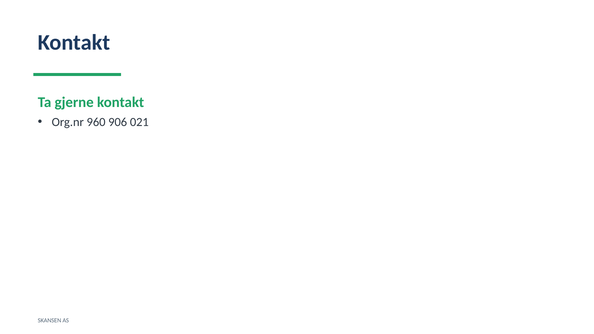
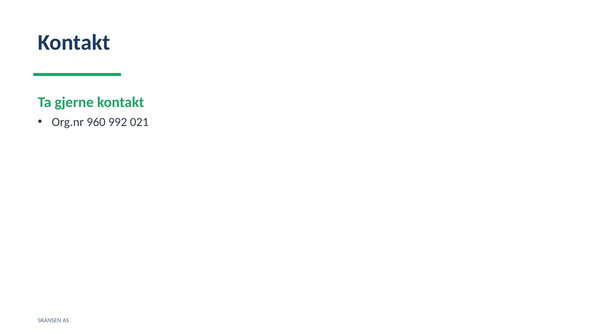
906: 906 -> 992
